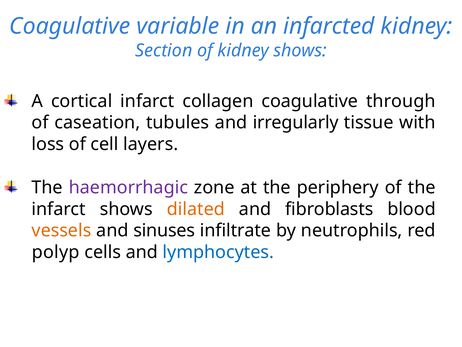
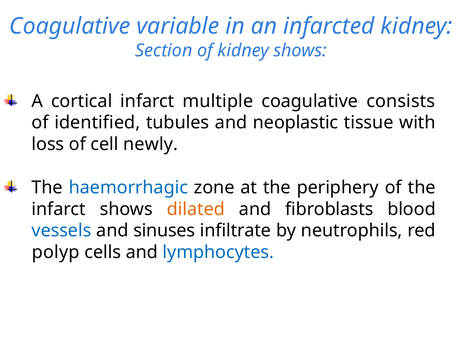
collagen: collagen -> multiple
through: through -> consists
caseation: caseation -> identified
irregularly: irregularly -> neoplastic
layers: layers -> newly
haemorrhagic colour: purple -> blue
vessels colour: orange -> blue
